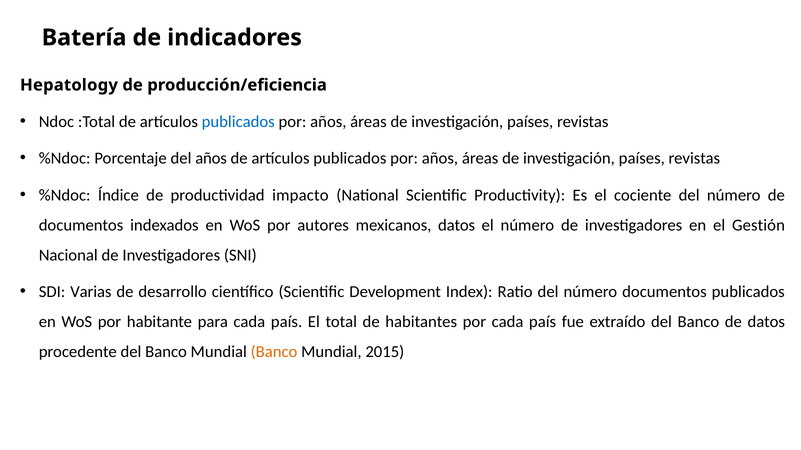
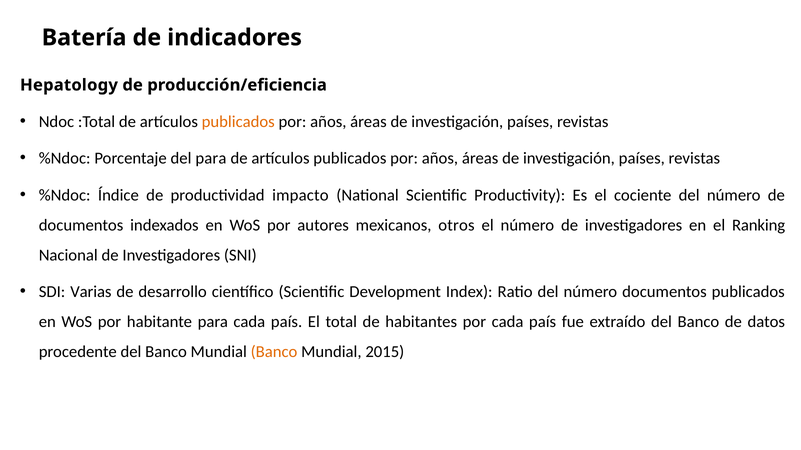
publicados at (238, 122) colour: blue -> orange
del años: años -> para
mexicanos datos: datos -> otros
Gestión: Gestión -> Ranking
